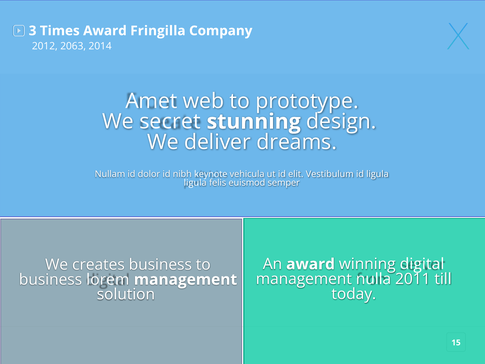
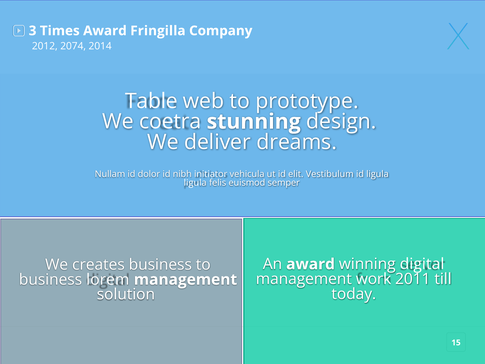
2063: 2063 -> 2074
Amet: Amet -> Table
secret: secret -> coetra
keynote: keynote -> initiator
nulla: nulla -> work
